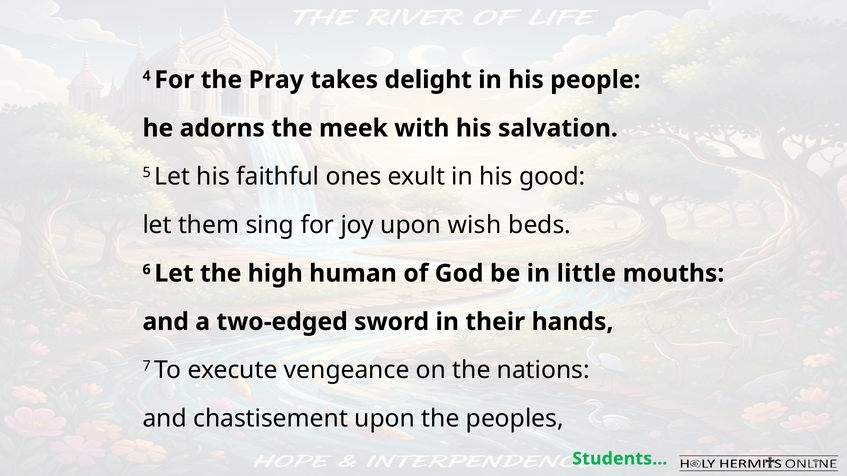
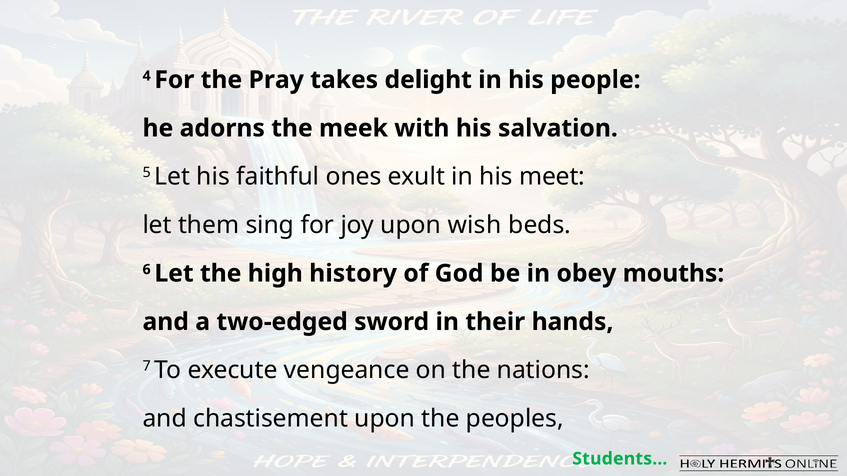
good: good -> meet
human: human -> history
little: little -> obey
